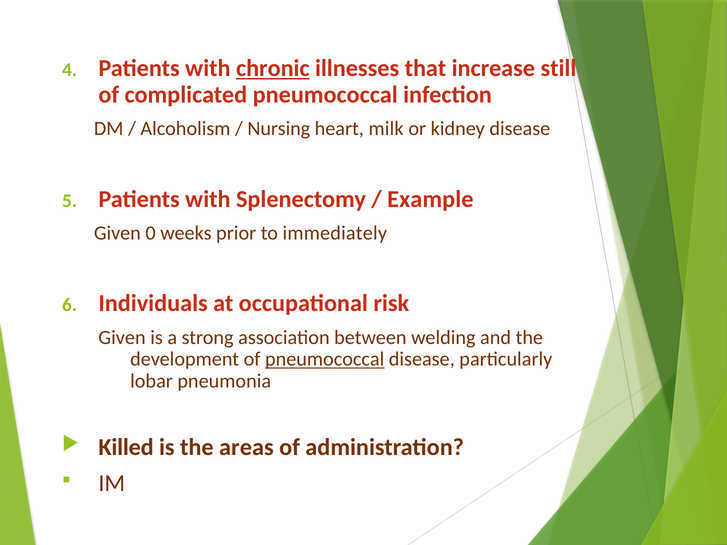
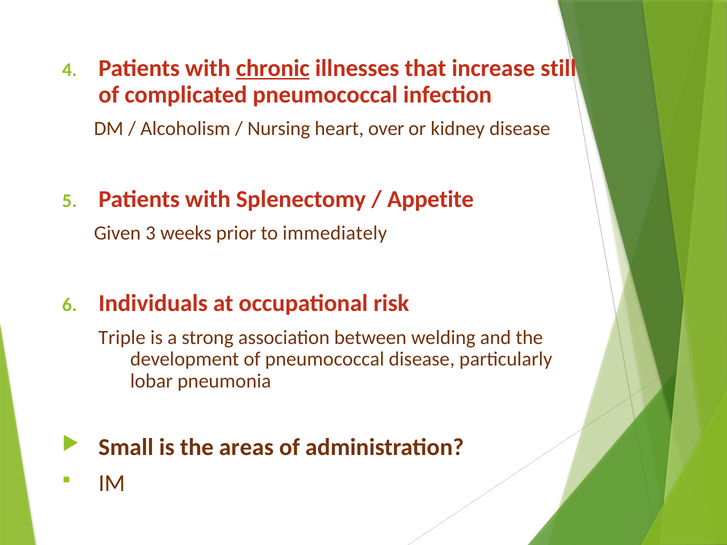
milk: milk -> over
Example: Example -> Appetite
0: 0 -> 3
Given at (122, 338): Given -> Triple
pneumococcal at (325, 359) underline: present -> none
Killed: Killed -> Small
